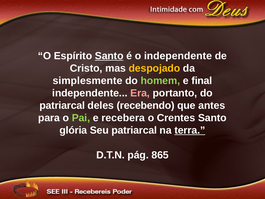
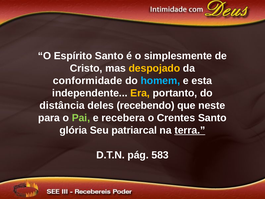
Santo at (109, 56) underline: present -> none
o independente: independente -> simplesmente
simplesmente: simplesmente -> conformidade
homem colour: light green -> light blue
final: final -> esta
Era colour: pink -> yellow
patriarcal at (62, 105): patriarcal -> distância
antes: antes -> neste
865: 865 -> 583
